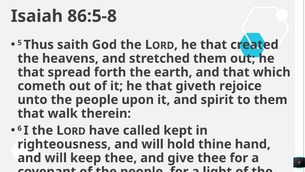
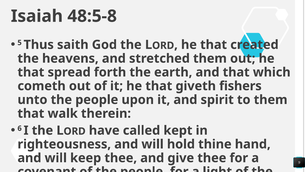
86:5-8: 86:5-8 -> 48:5-8
rejoice: rejoice -> fishers
